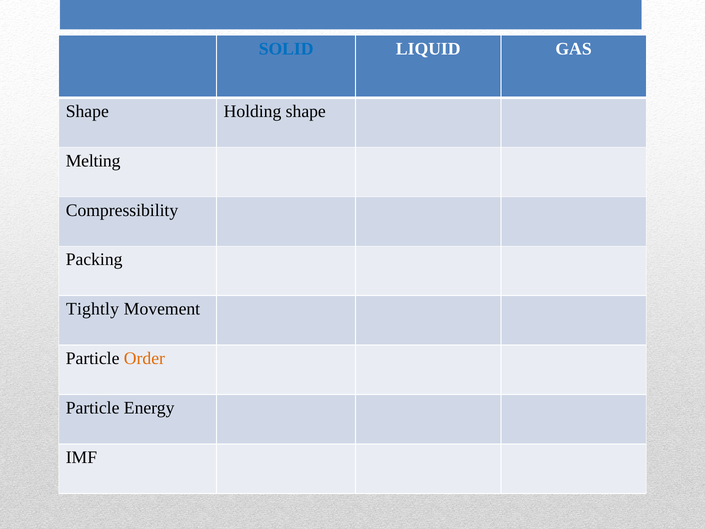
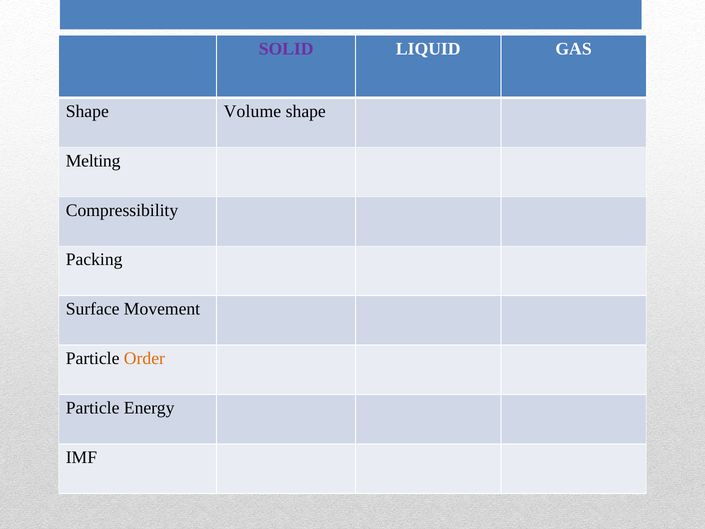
SOLID colour: blue -> purple
Holding: Holding -> Volume
Tightly: Tightly -> Surface
